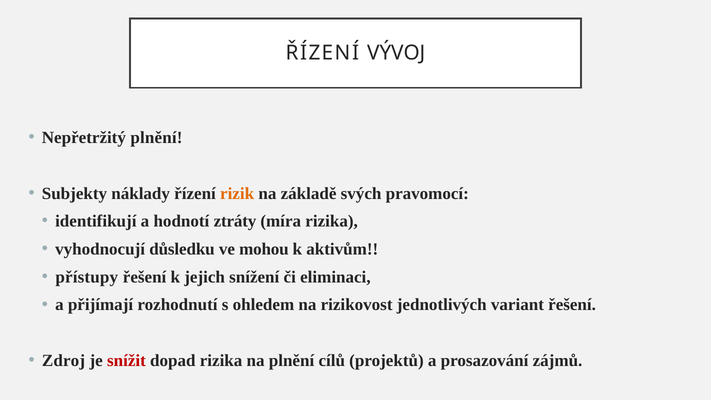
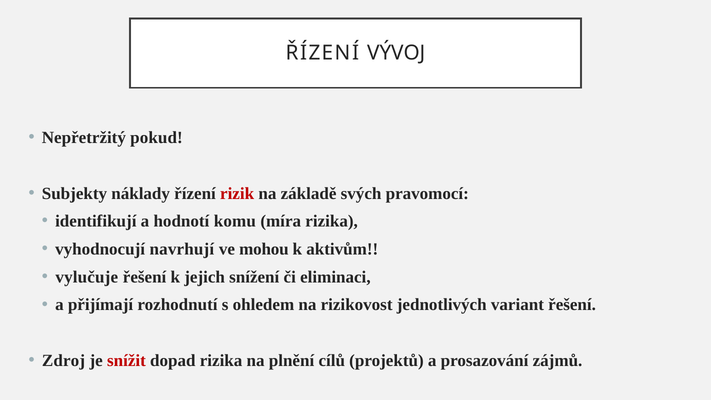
Nepřetržitý plnění: plnění -> pokud
rizik colour: orange -> red
ztráty: ztráty -> komu
důsledku: důsledku -> navrhují
přístupy: přístupy -> vylučuje
